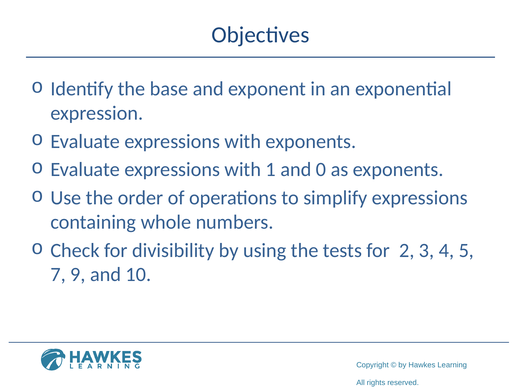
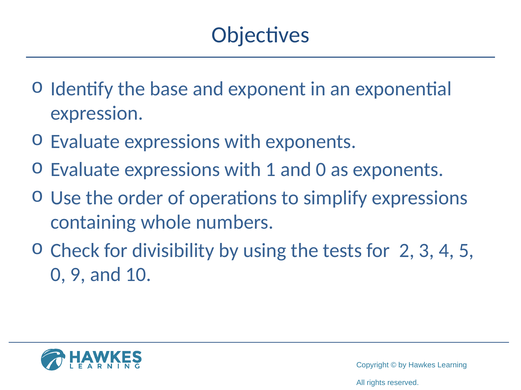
7 at (58, 275): 7 -> 0
